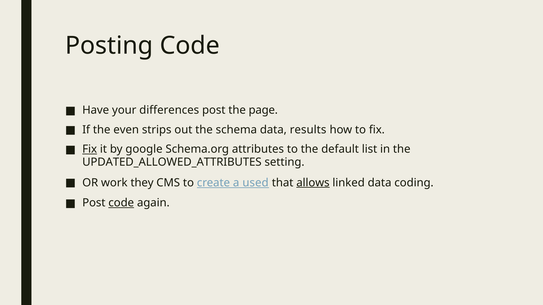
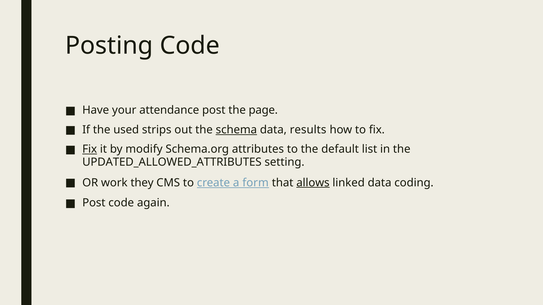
differences: differences -> attendance
even: even -> used
schema underline: none -> present
google: google -> modify
used: used -> form
code at (121, 203) underline: present -> none
